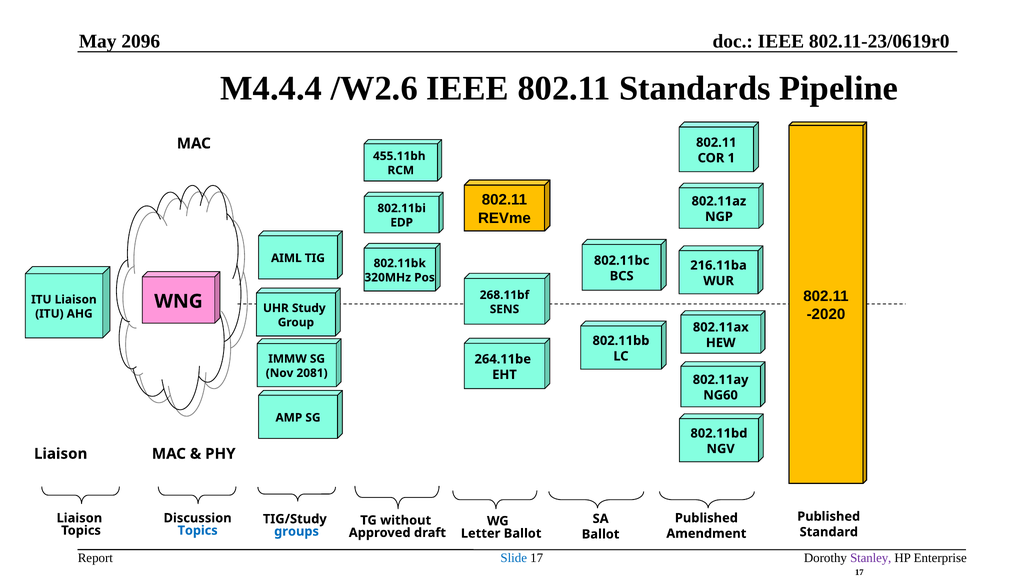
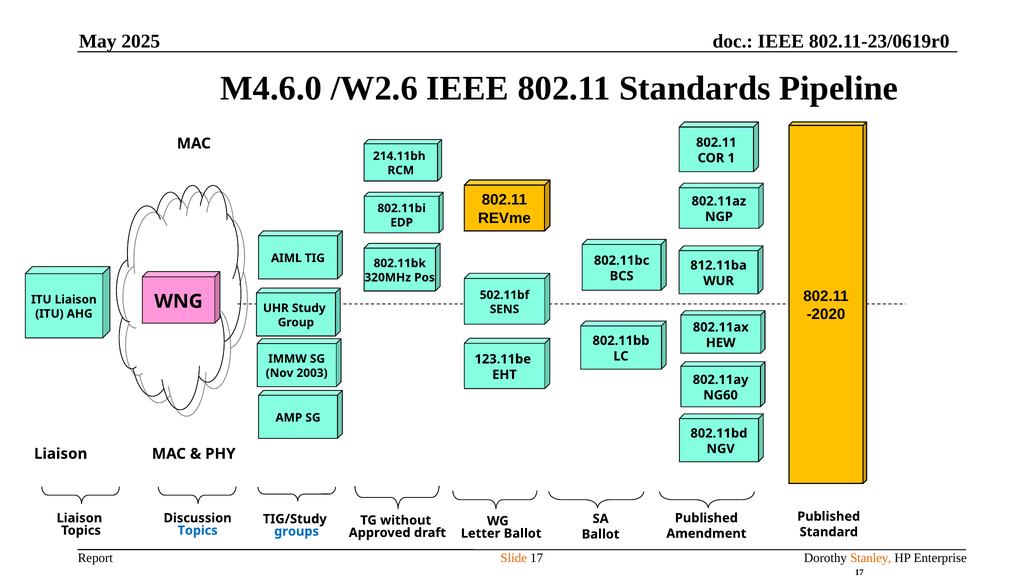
2096: 2096 -> 2025
M4.4.4: M4.4.4 -> M4.6.0
455.11bh: 455.11bh -> 214.11bh
216.11ba: 216.11ba -> 812.11ba
268.11bf: 268.11bf -> 502.11bf
264.11be: 264.11be -> 123.11be
2081: 2081 -> 2003
Slide colour: blue -> orange
Stanley colour: purple -> orange
